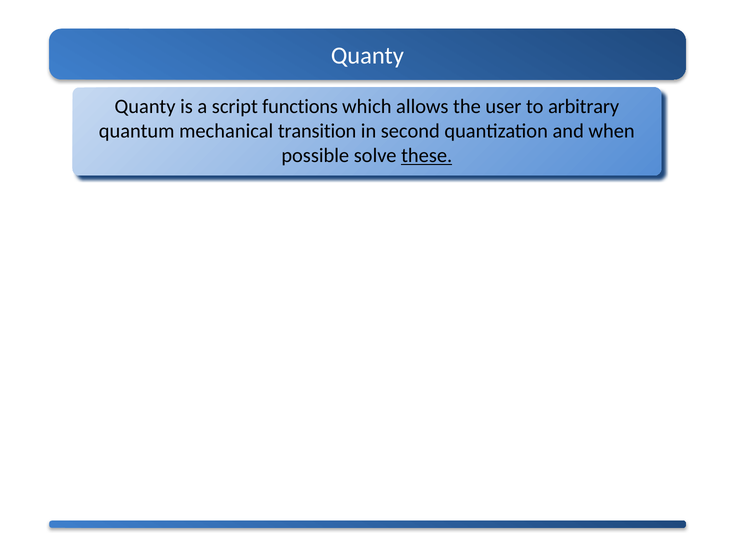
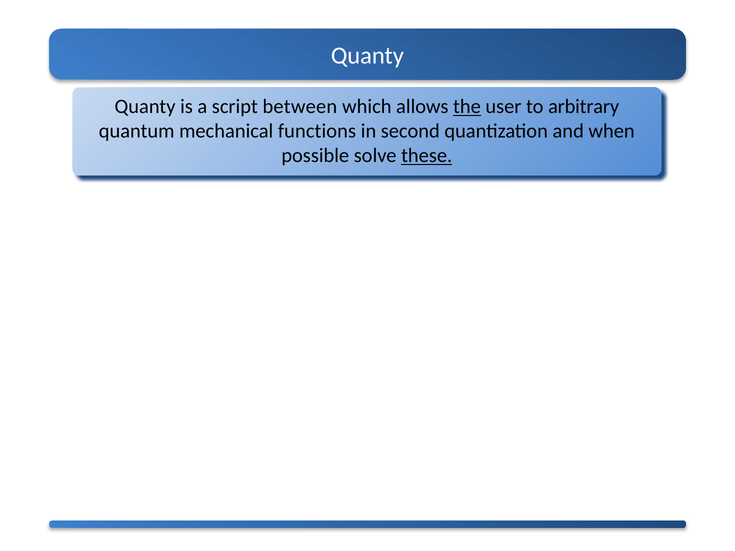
functions: functions -> between
the underline: none -> present
transition: transition -> functions
